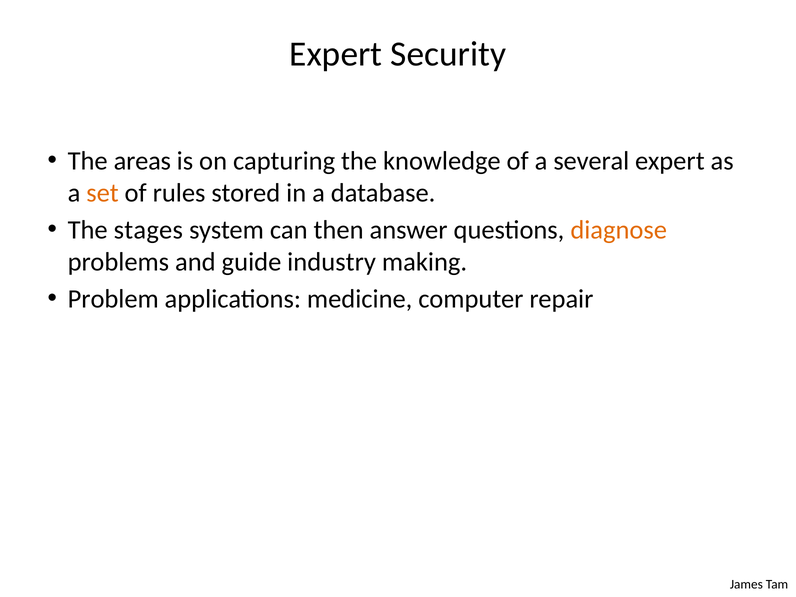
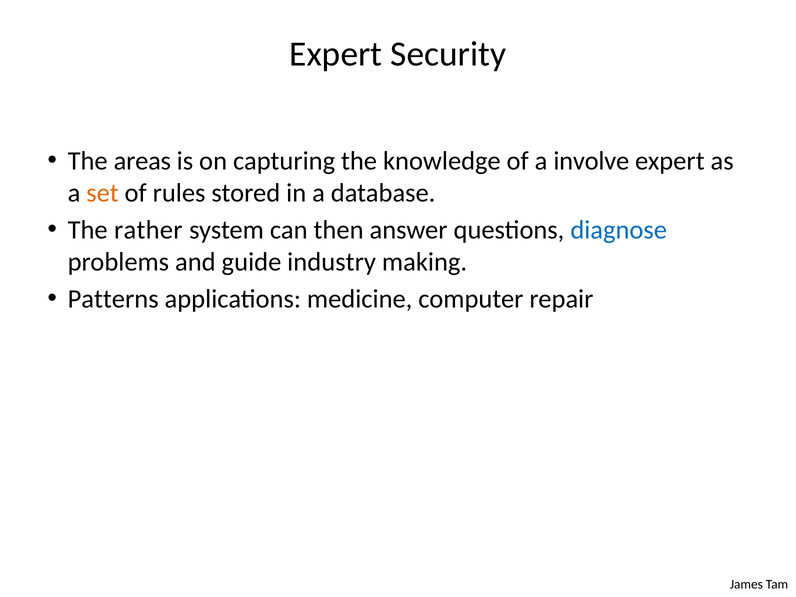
several: several -> involve
stages: stages -> rather
diagnose colour: orange -> blue
Problem: Problem -> Patterns
